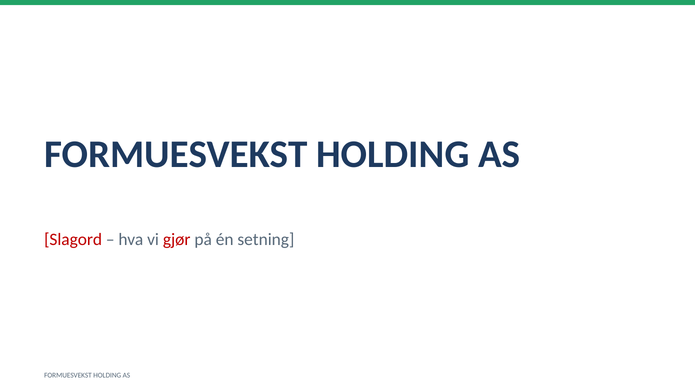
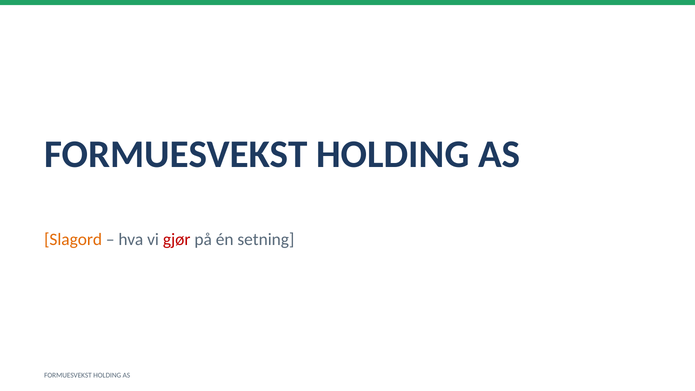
Slagord colour: red -> orange
